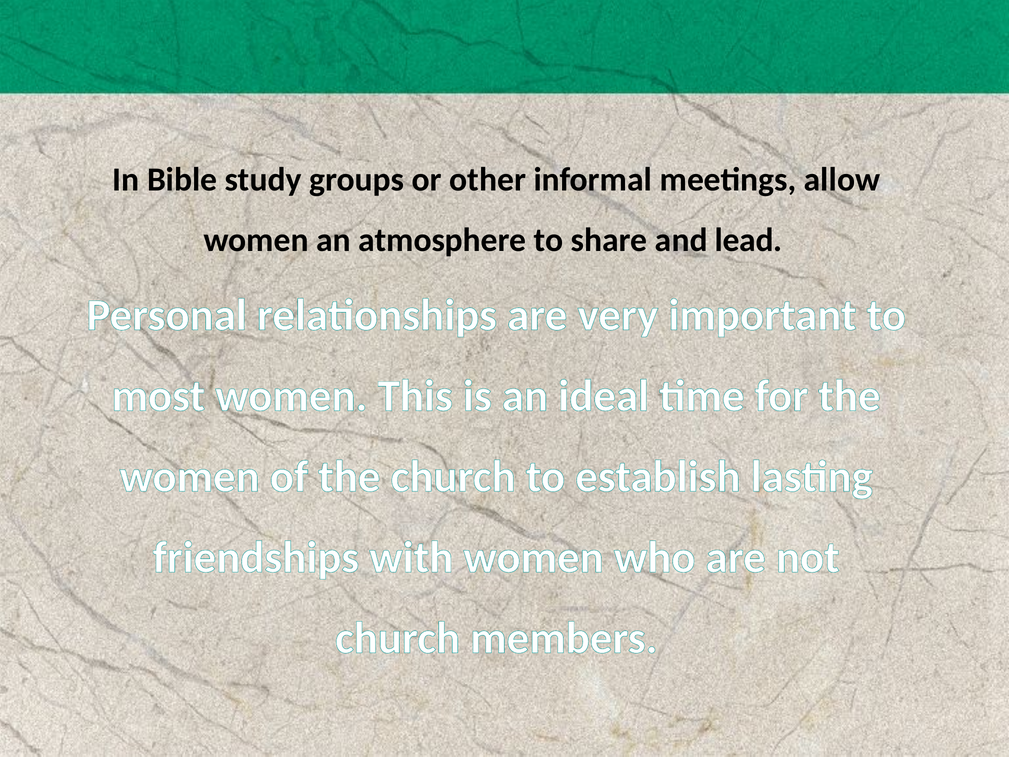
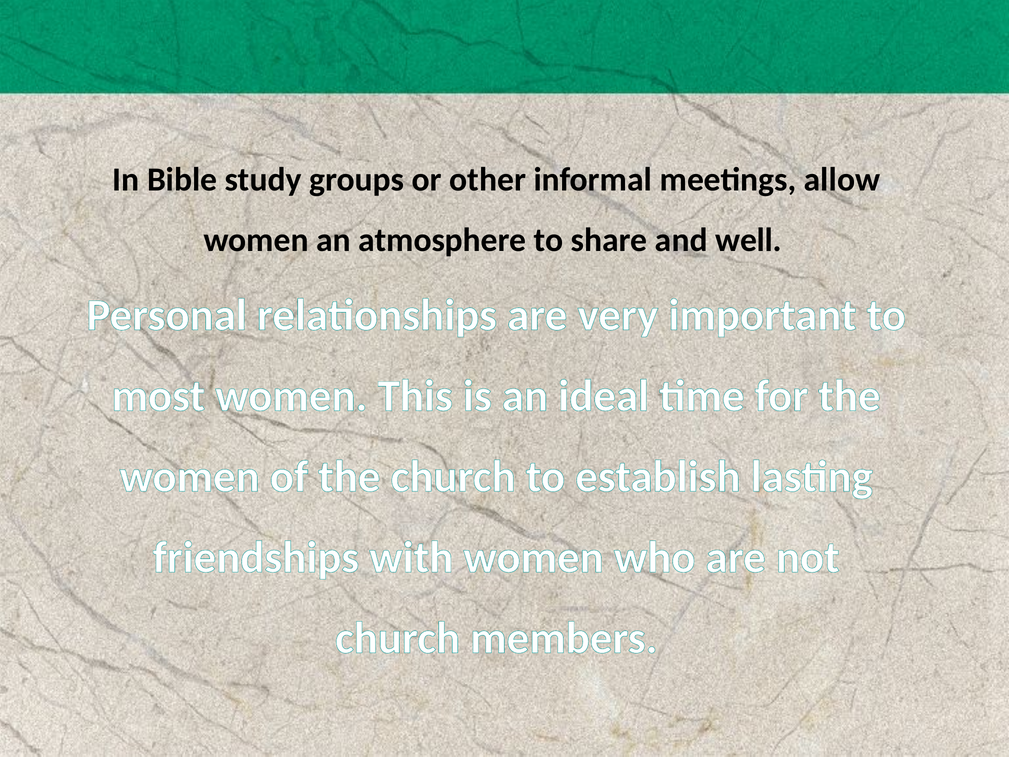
lead: lead -> well
